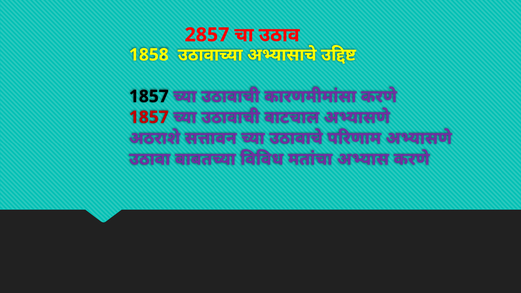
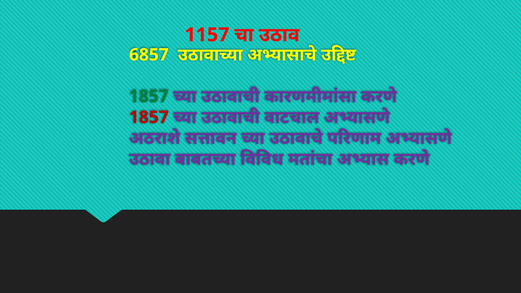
2857: 2857 -> 1157
1858: 1858 -> 6857
1857 at (149, 96) colour: black -> green
